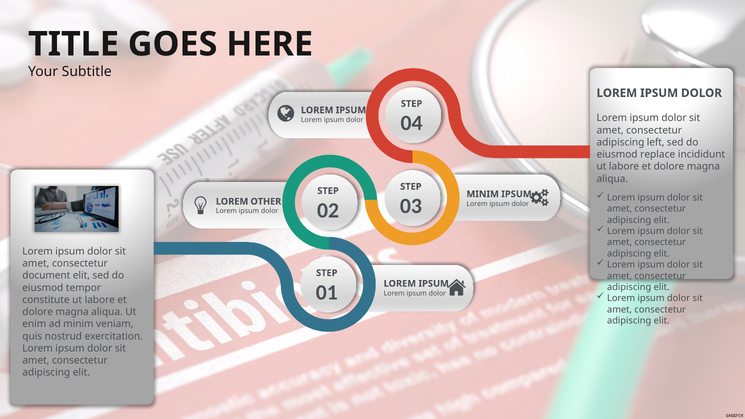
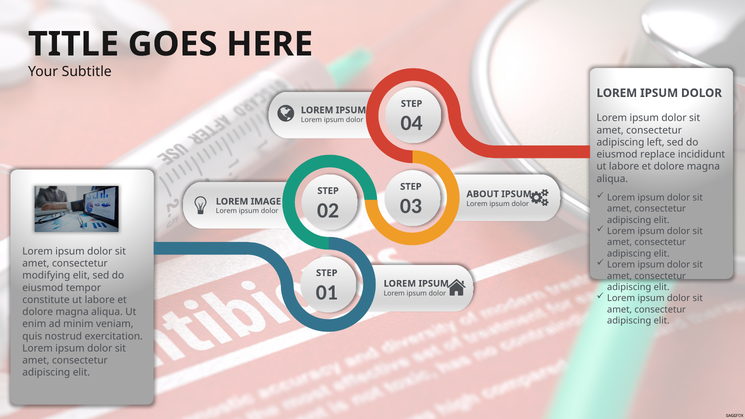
MINIM at (483, 194): MINIM -> ABOUT
OTHER: OTHER -> IMAGE
document: document -> modifying
